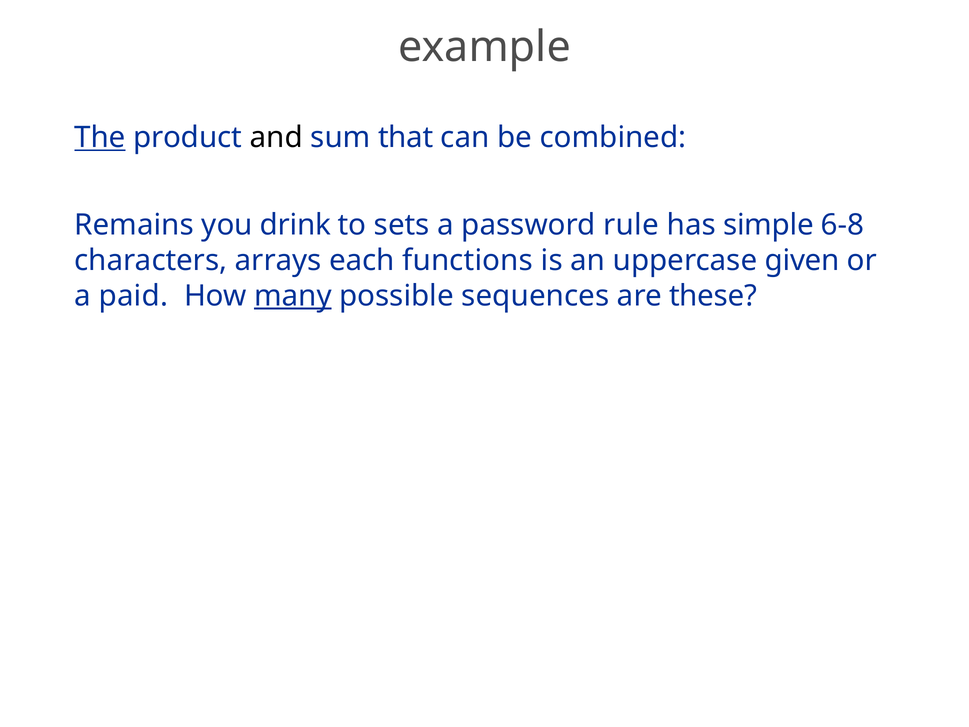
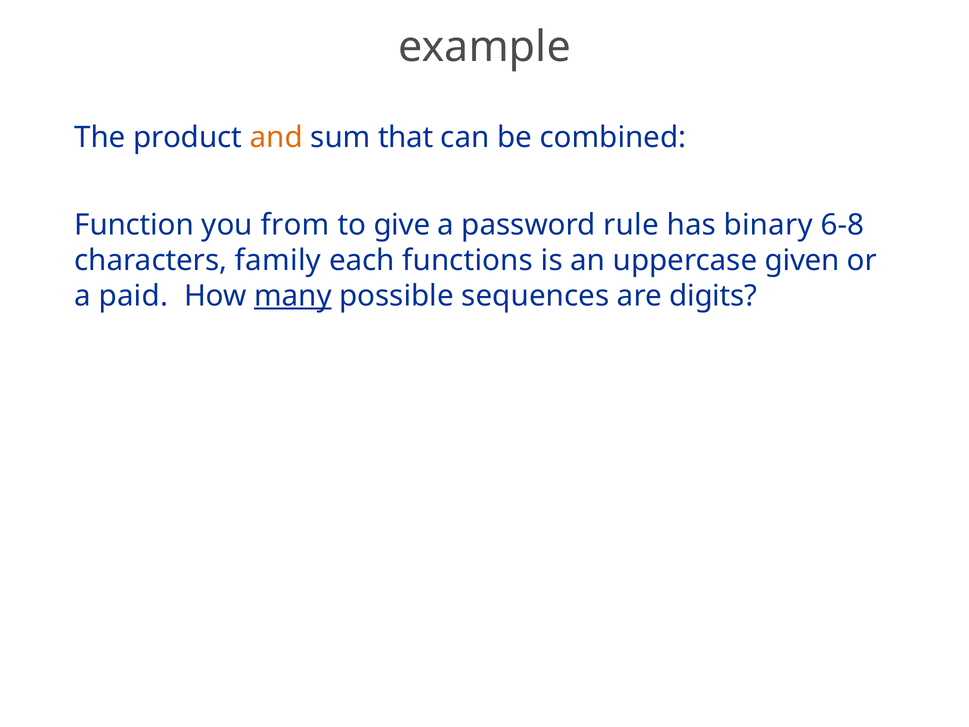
The underline: present -> none
and colour: black -> orange
Remains: Remains -> Function
drink: drink -> from
sets: sets -> give
simple: simple -> binary
arrays: arrays -> family
these: these -> digits
